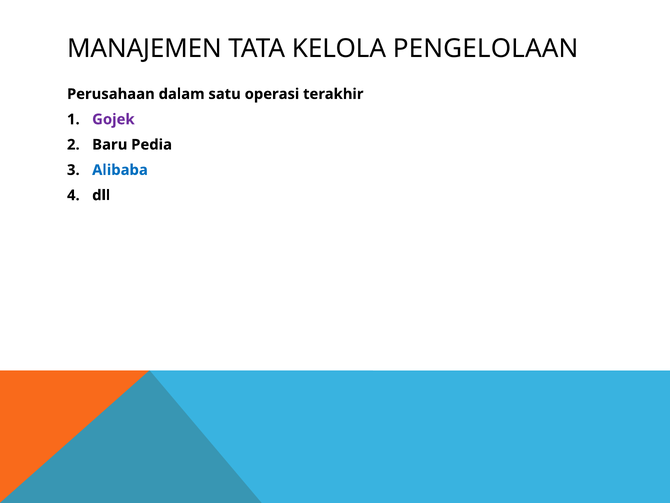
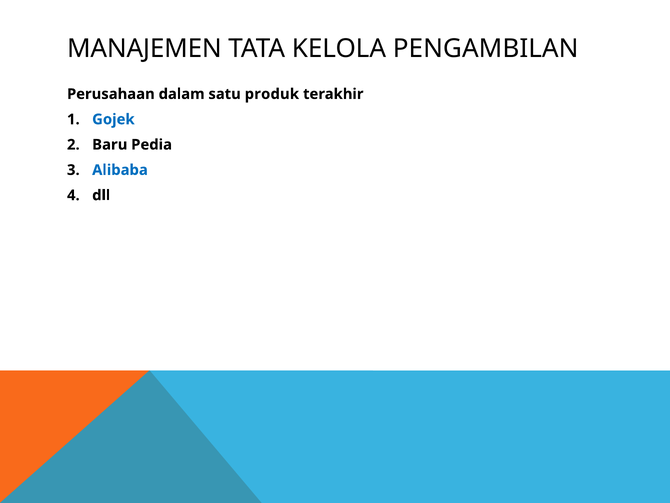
PENGELOLAAN: PENGELOLAAN -> PENGAMBILAN
operasi: operasi -> produk
Gojek colour: purple -> blue
